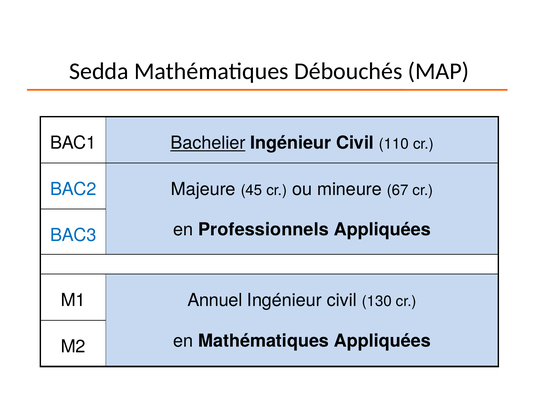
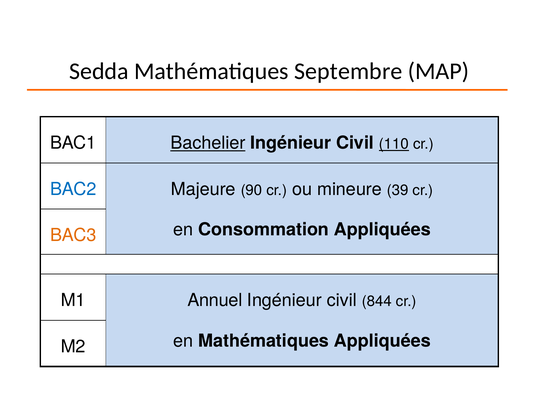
Débouchés: Débouchés -> Septembre
110 underline: none -> present
45: 45 -> 90
67: 67 -> 39
Professionnels: Professionnels -> Consommation
BAC3 colour: blue -> orange
130: 130 -> 844
